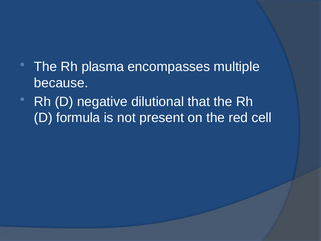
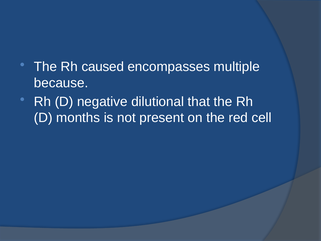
plasma: plasma -> caused
formula: formula -> months
